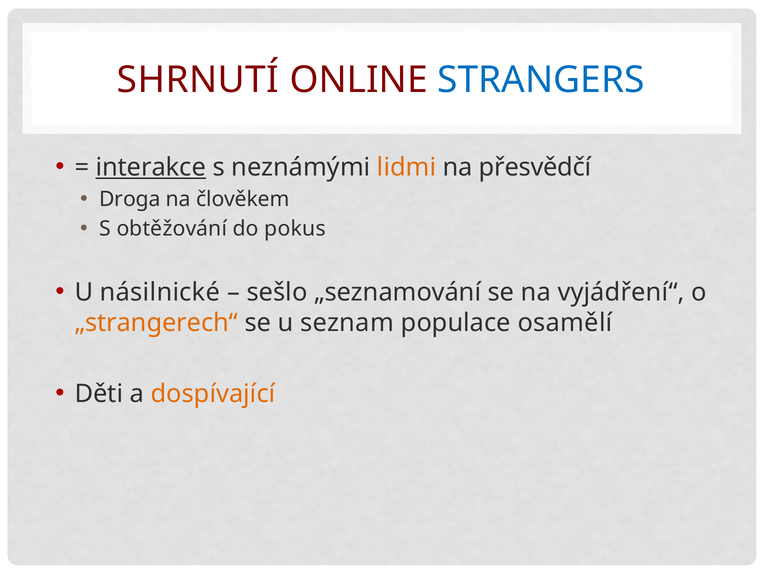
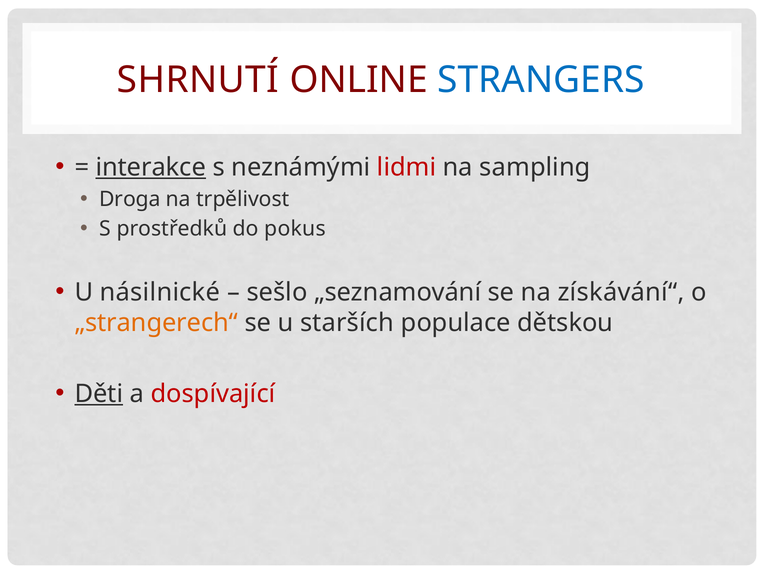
lidmi colour: orange -> red
přesvědčí: přesvědčí -> sampling
člověkem: člověkem -> trpělivost
obtěžování: obtěžování -> prostředků
vyjádření“: vyjádření“ -> získávání“
seznam: seznam -> starších
osamělí: osamělí -> dětskou
Děti underline: none -> present
dospívající colour: orange -> red
